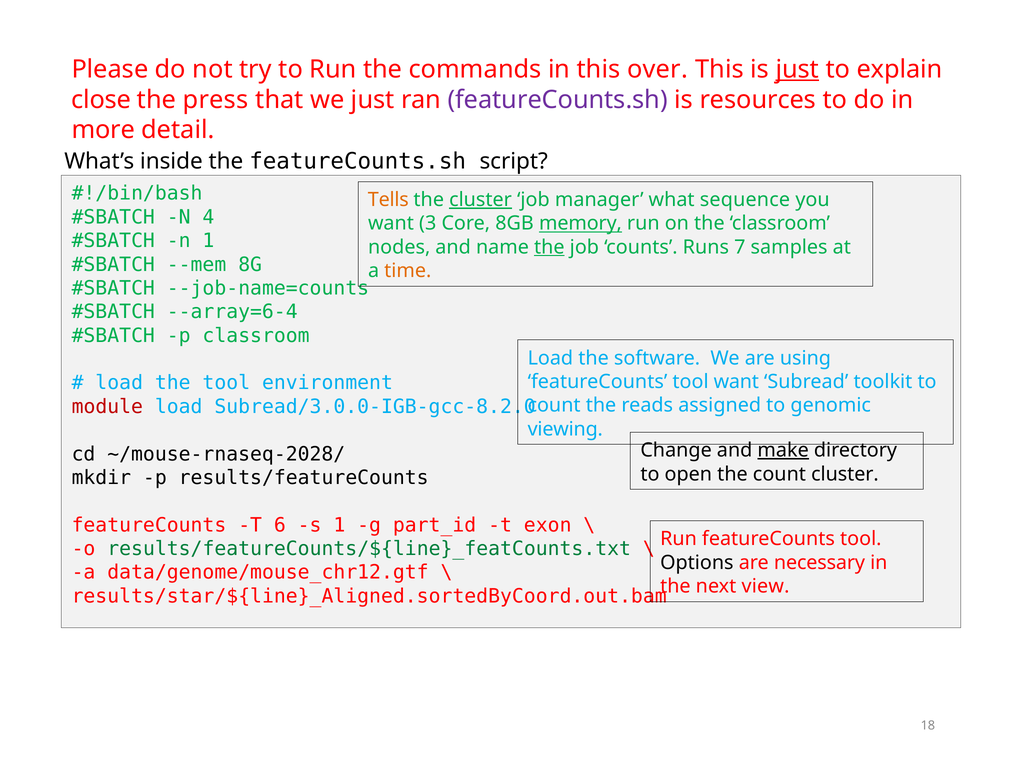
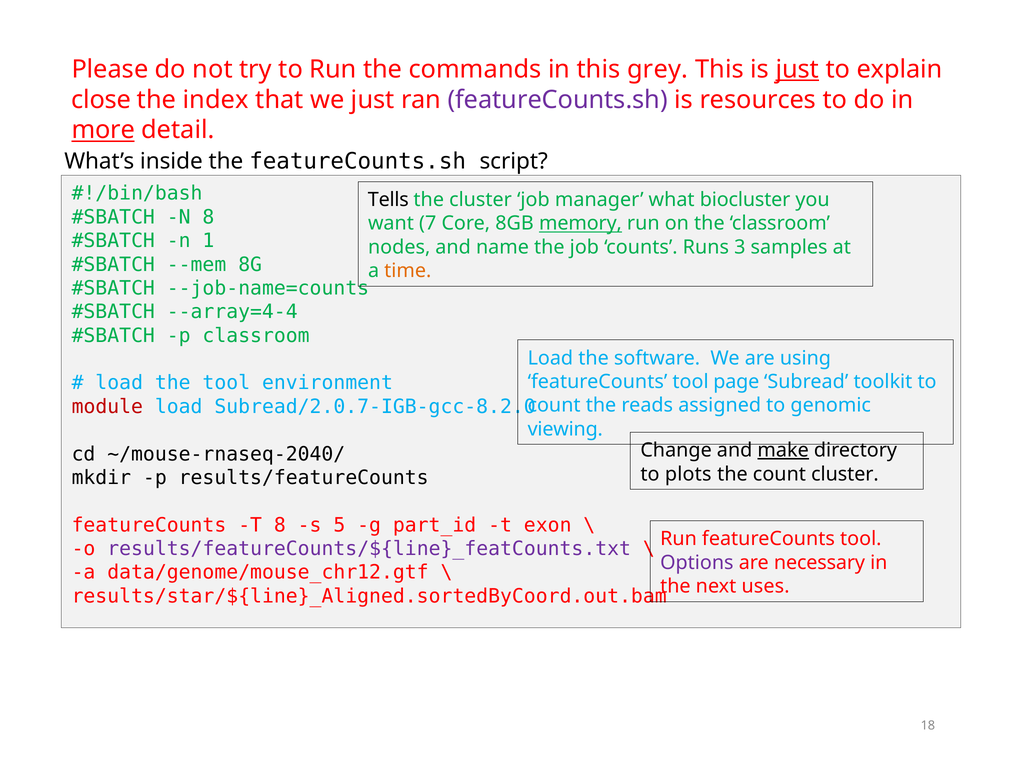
over: over -> grey
press: press -> index
more underline: none -> present
Tells colour: orange -> black
cluster at (481, 200) underline: present -> none
sequence: sequence -> biocluster
N 4: 4 -> 8
3: 3 -> 7
the at (549, 247) underline: present -> none
7: 7 -> 3
--array=6-4: --array=6-4 -> --array=4-4
tool want: want -> page
Subread/3.0.0-IGB-gcc-8.2.0: Subread/3.0.0-IGB-gcc-8.2.0 -> Subread/2.0.7-IGB-gcc-8.2.0
~/mouse-rnaseq-2028/: ~/mouse-rnaseq-2028/ -> ~/mouse-rnaseq-2040/
open: open -> plots
T 6: 6 -> 8
s 1: 1 -> 5
results/featureCounts/${line}_featCounts.txt colour: green -> purple
Options colour: black -> purple
view: view -> uses
